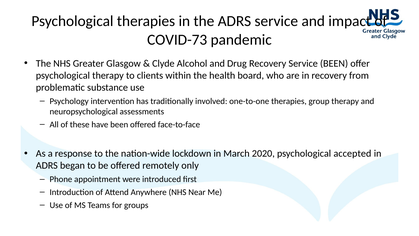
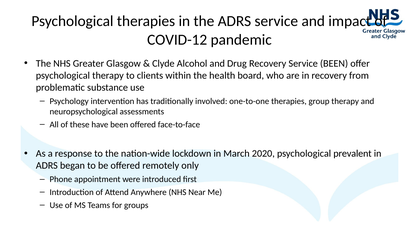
COVID-73: COVID-73 -> COVID-12
accepted: accepted -> prevalent
